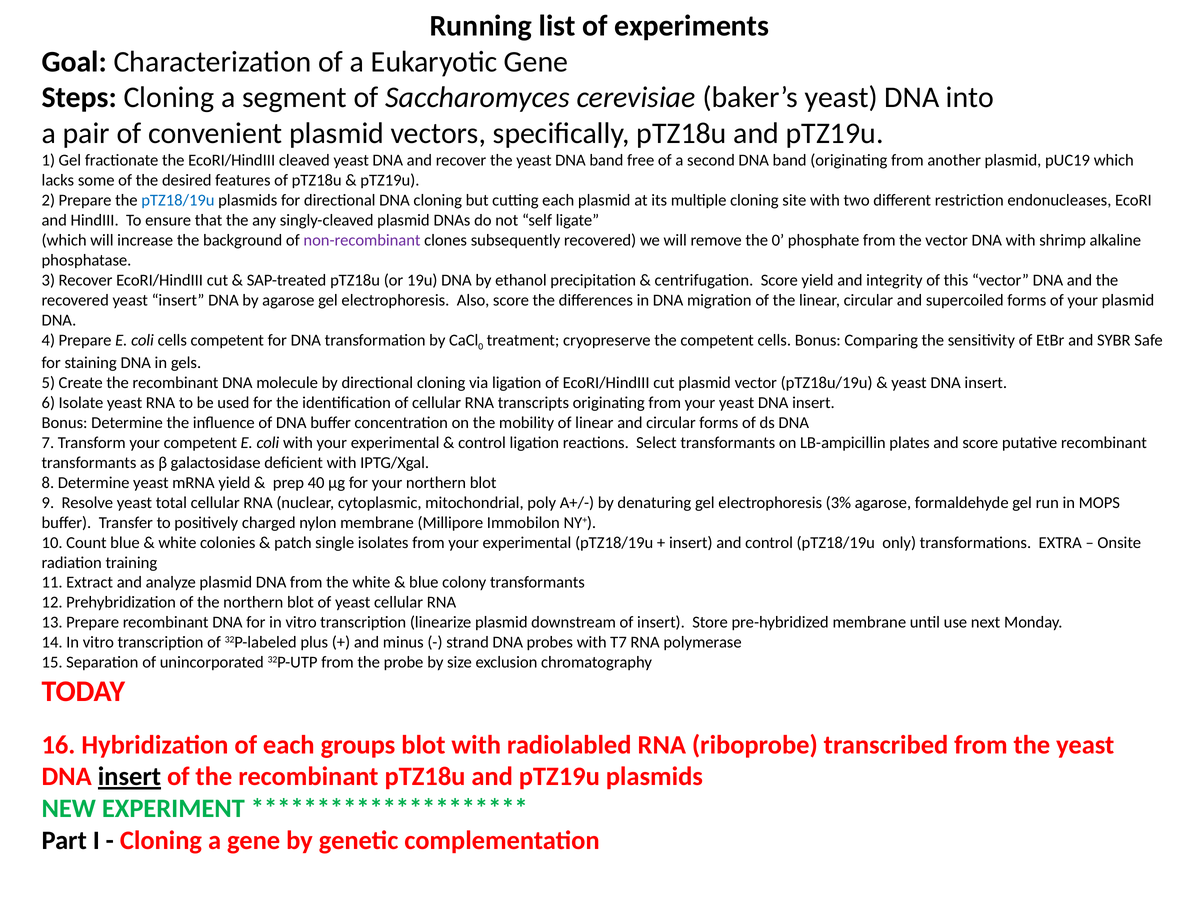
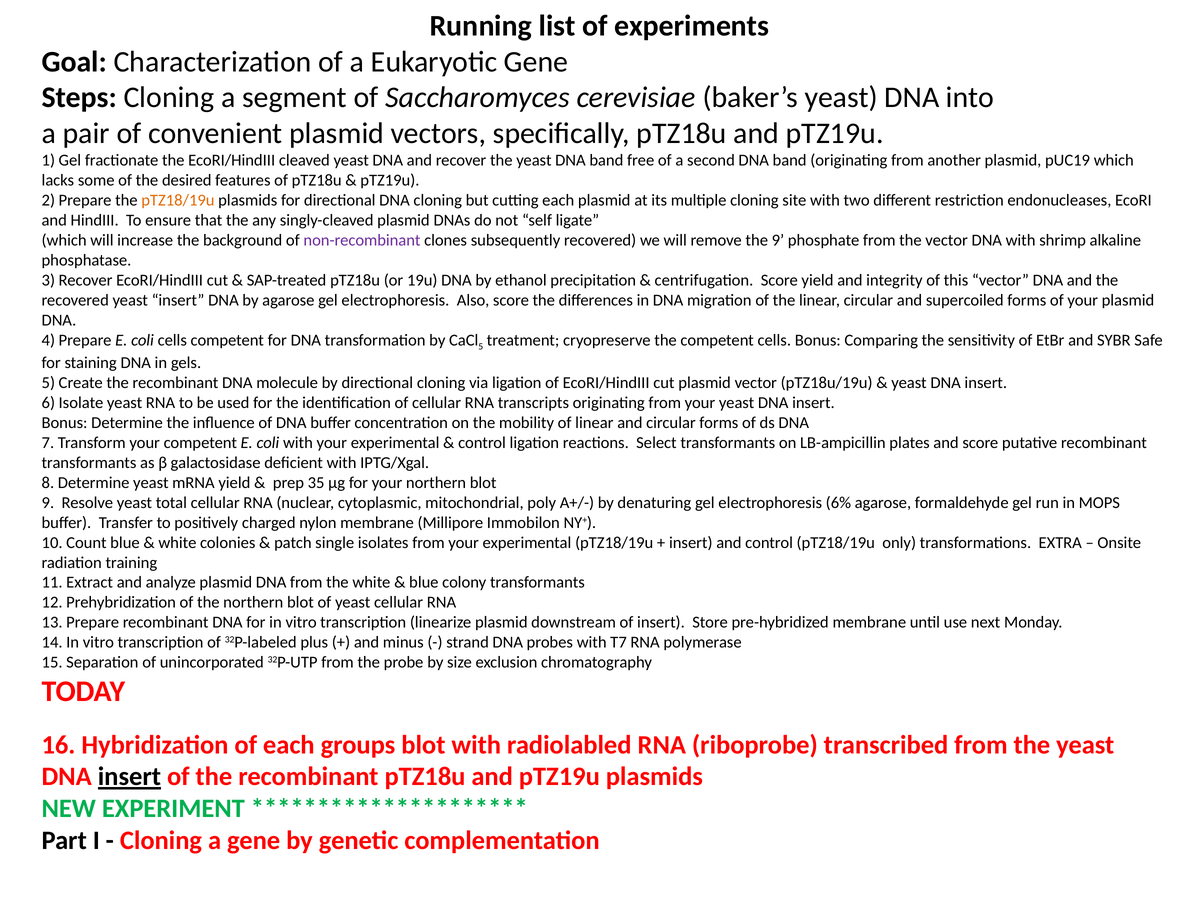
pTZ18/19u at (178, 200) colour: blue -> orange
the 0: 0 -> 9
0 at (481, 347): 0 -> 5
40: 40 -> 35
3%: 3% -> 6%
